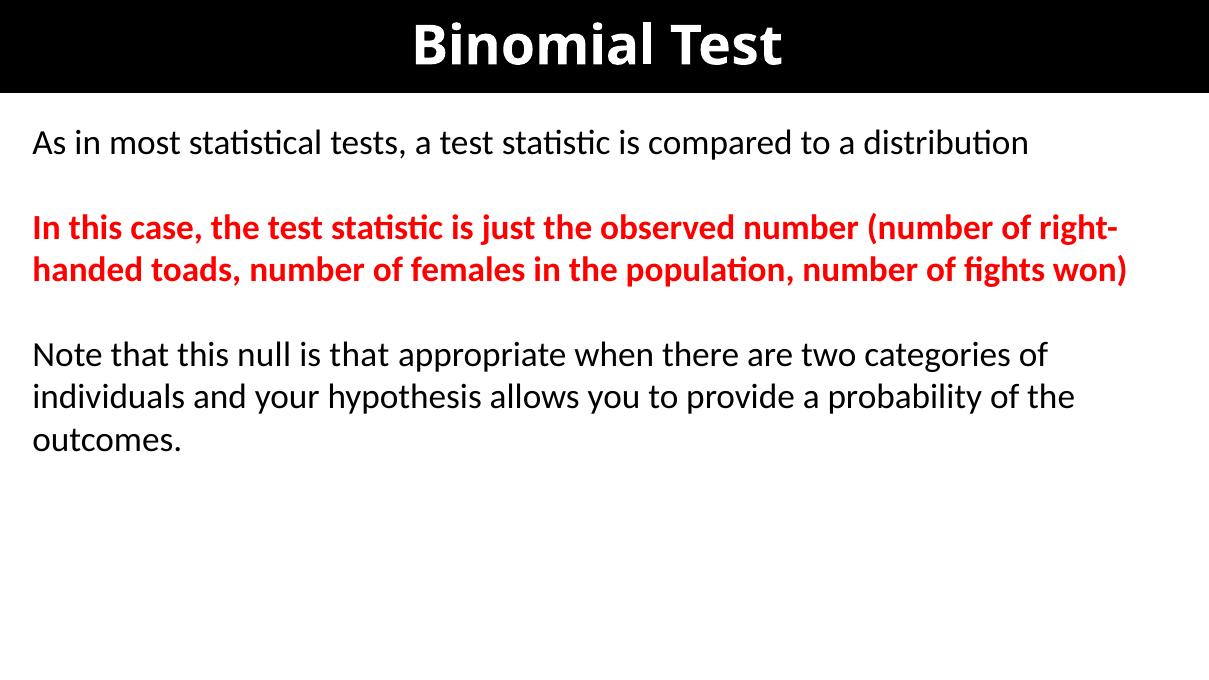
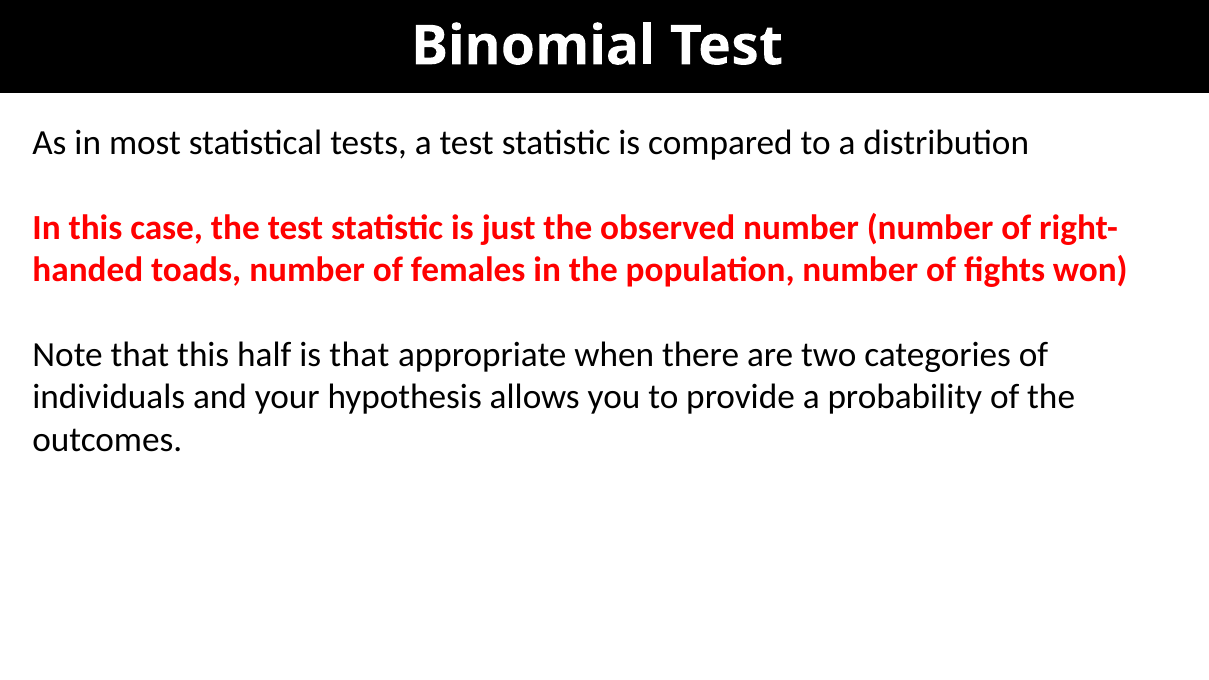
null: null -> half
